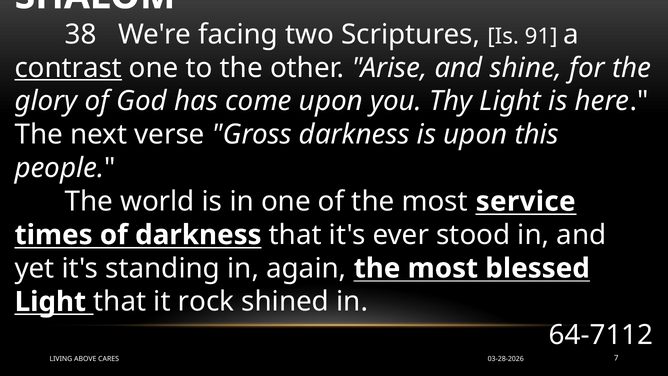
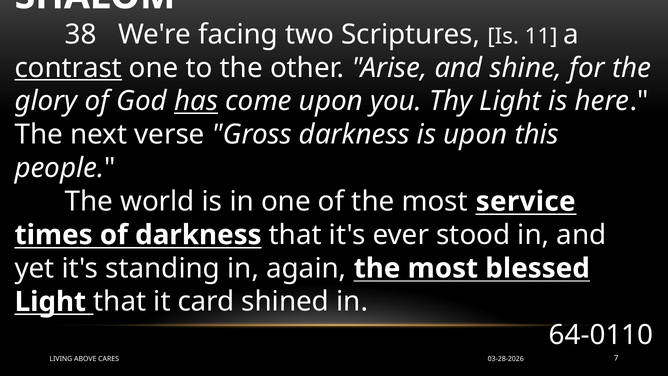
91: 91 -> 11
has underline: none -> present
rock: rock -> card
64-7112: 64-7112 -> 64-0110
